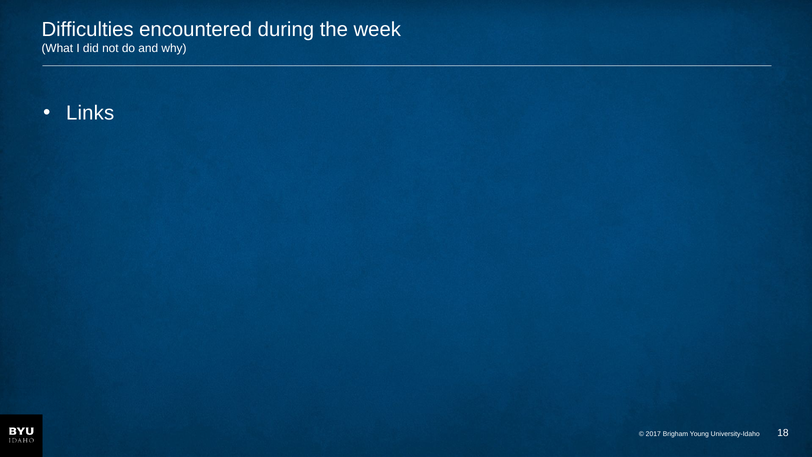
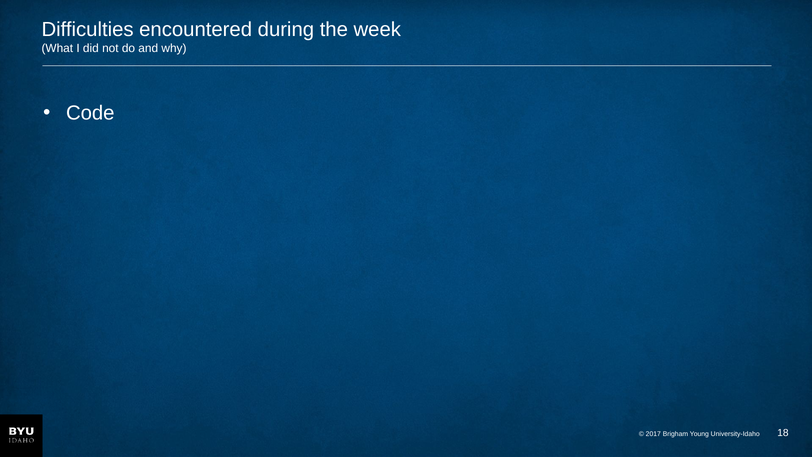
Links: Links -> Code
